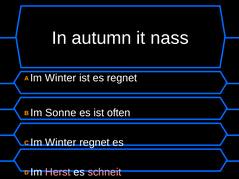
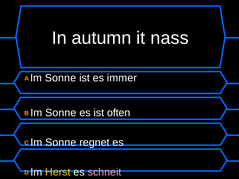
A Im Winter: Winter -> Sonne
es regnet: regnet -> immer
C Im Winter: Winter -> Sonne
Herst colour: pink -> yellow
